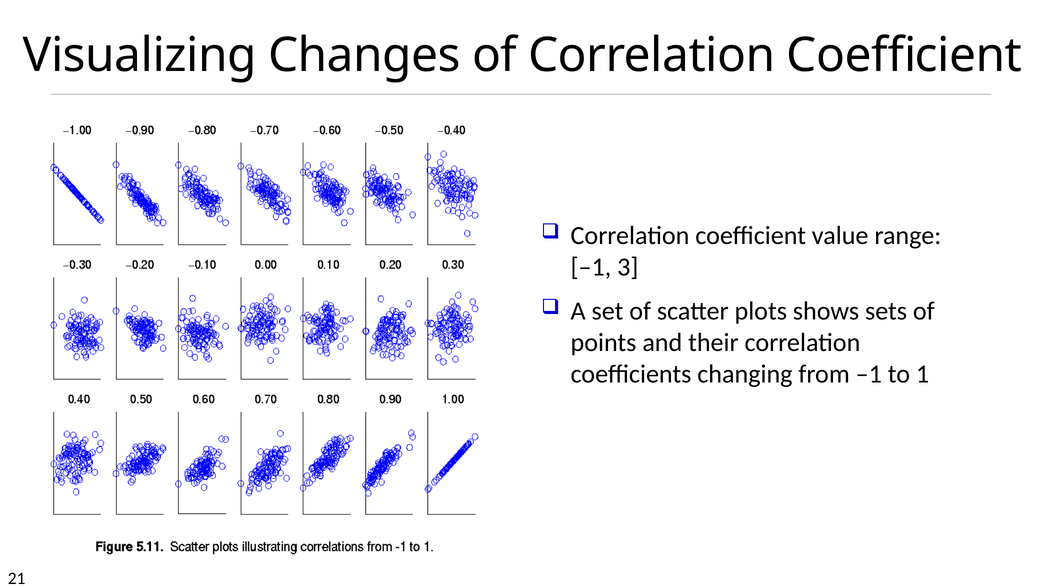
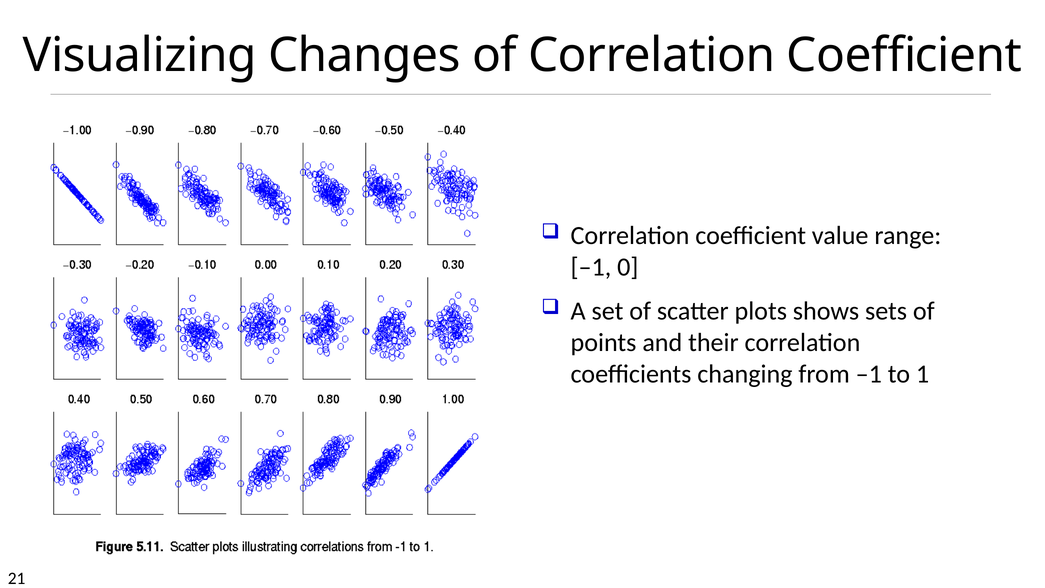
3: 3 -> 0
